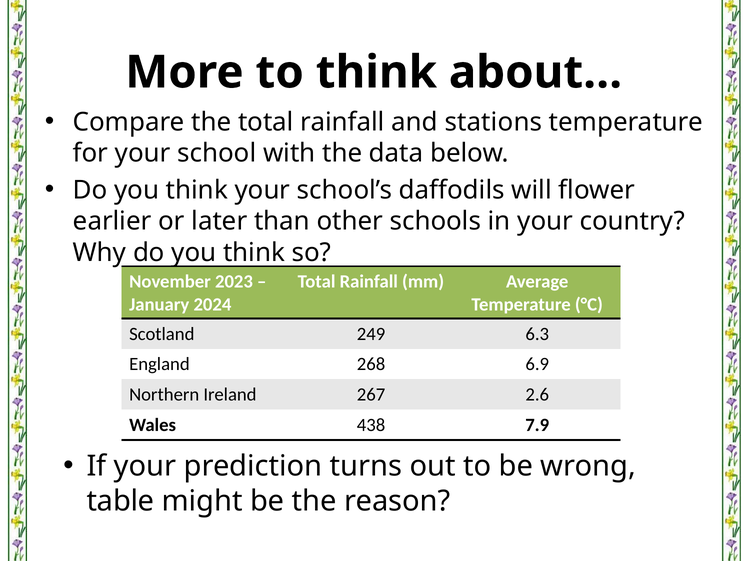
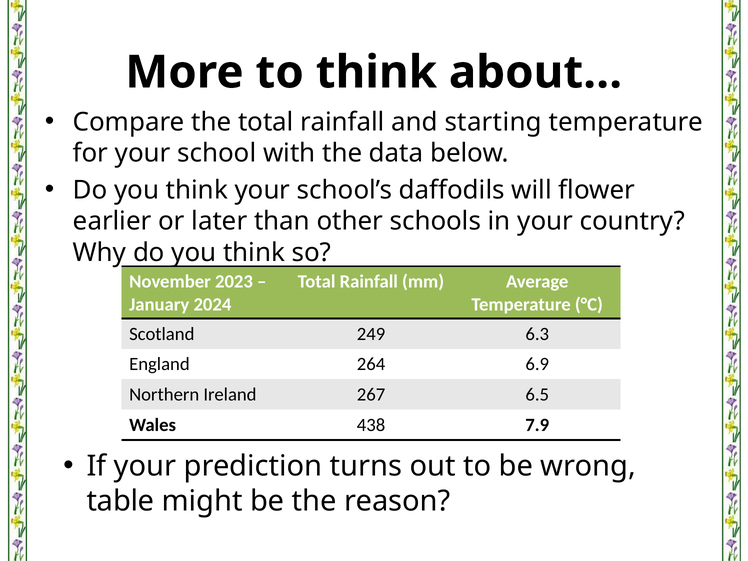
stations: stations -> starting
268: 268 -> 264
2.6: 2.6 -> 6.5
